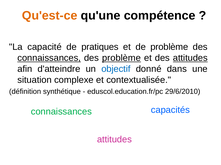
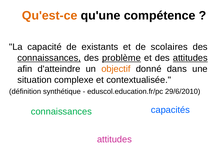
pratiques: pratiques -> existants
de problème: problème -> scolaires
objectif colour: blue -> orange
